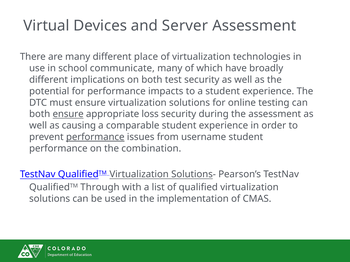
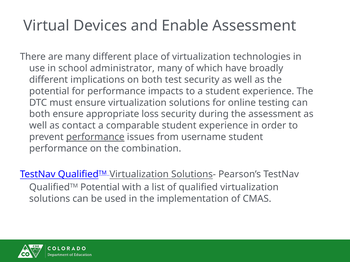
Server: Server -> Enable
communicate: communicate -> administrator
ensure at (68, 114) underline: present -> none
causing: causing -> contact
QualifiedTM Through: Through -> Potential
